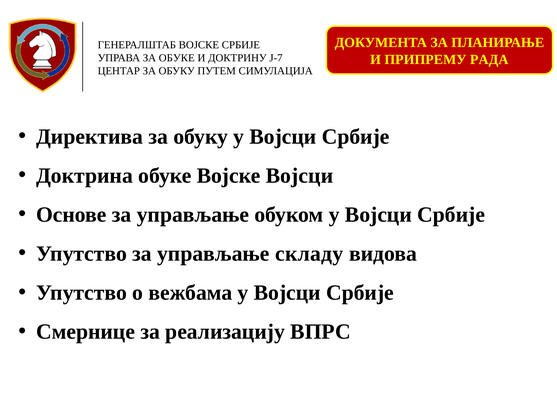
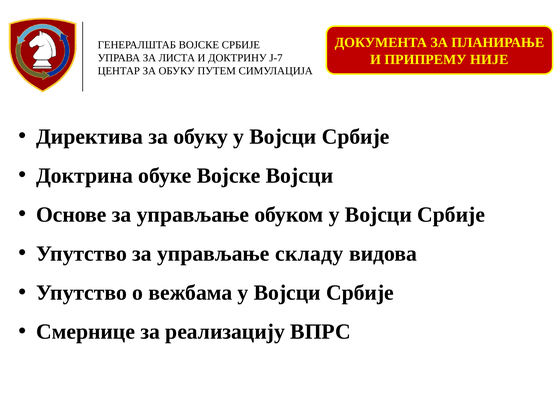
ЗА ОБУКЕ: ОБУКЕ -> ЛИСТА
РАДА: РАДА -> НИЈЕ
